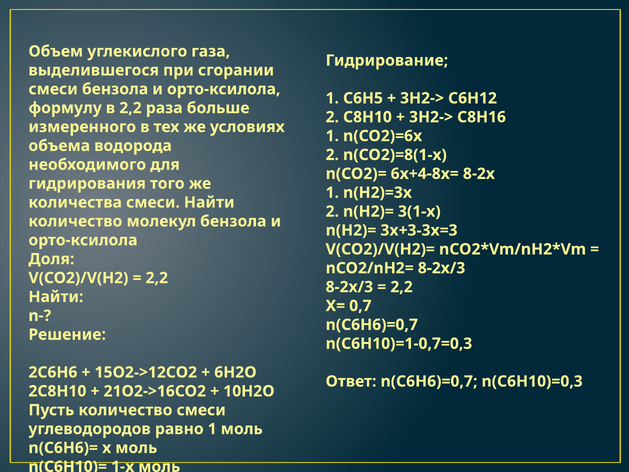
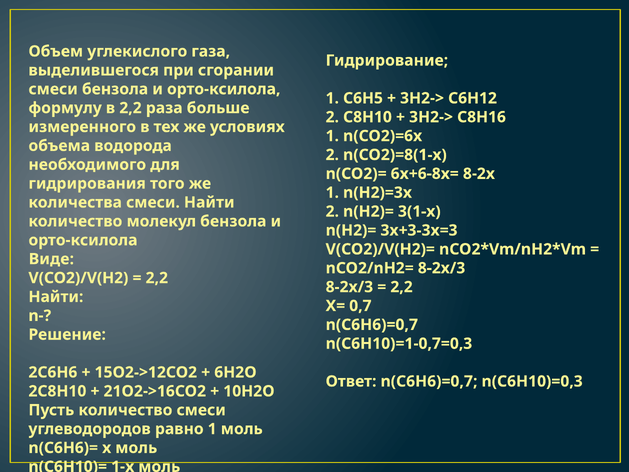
6x+4-8x=: 6x+4-8x= -> 6x+6-8x=
Доля: Доля -> Виде
